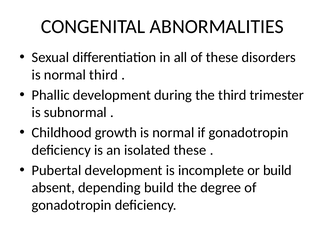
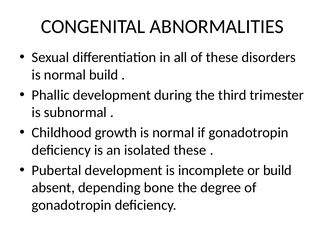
normal third: third -> build
depending build: build -> bone
